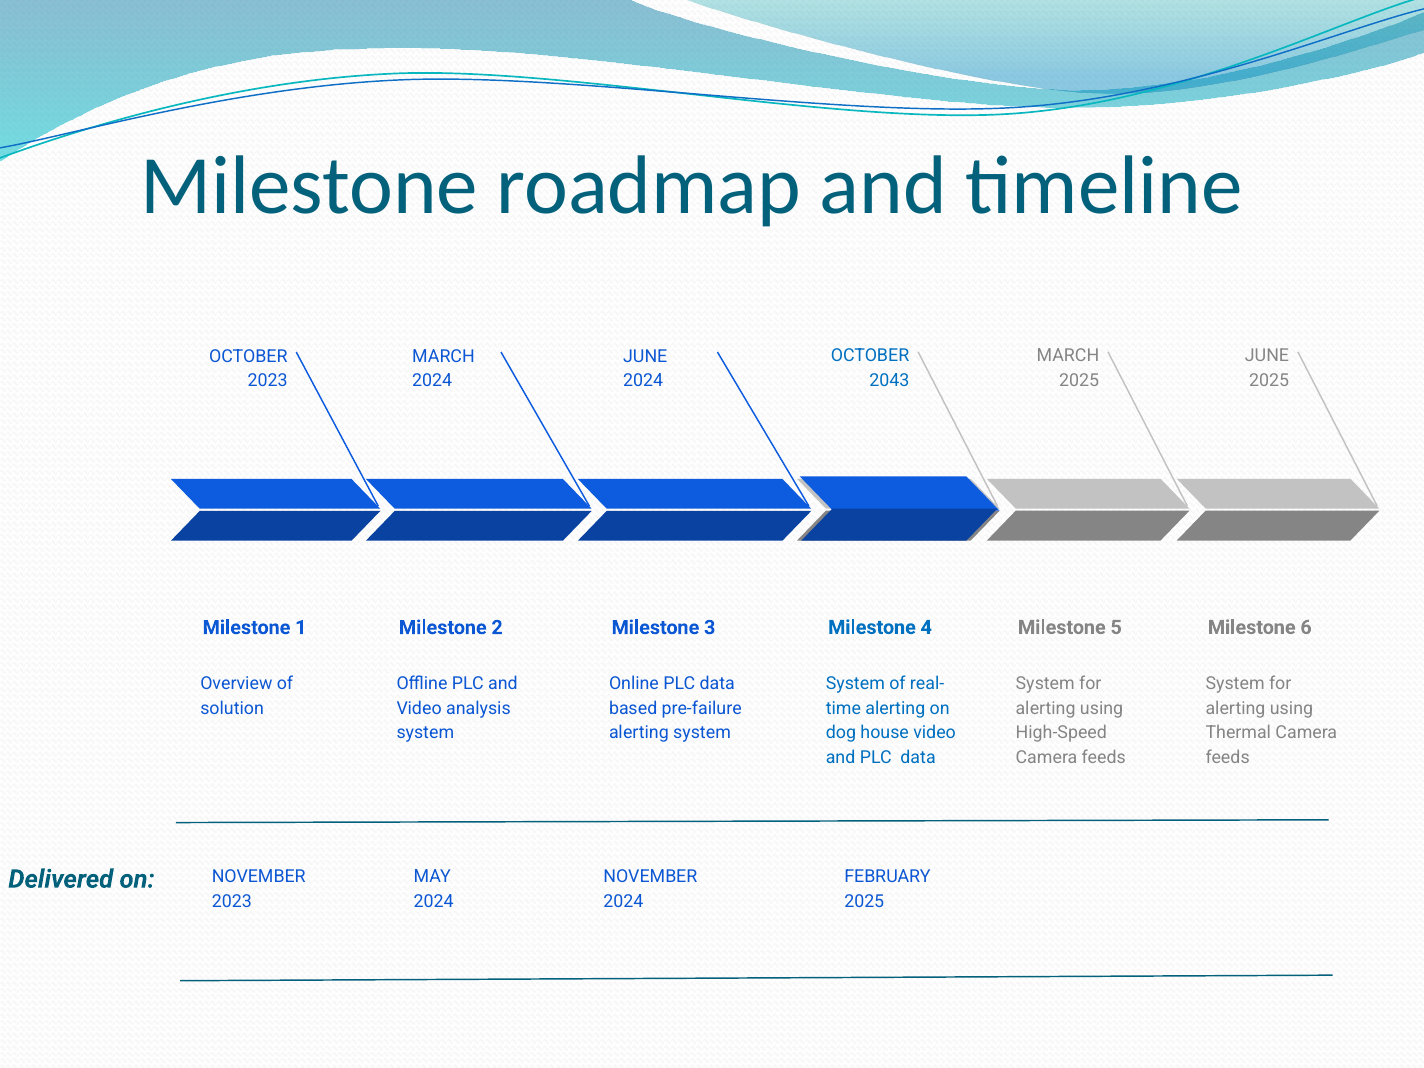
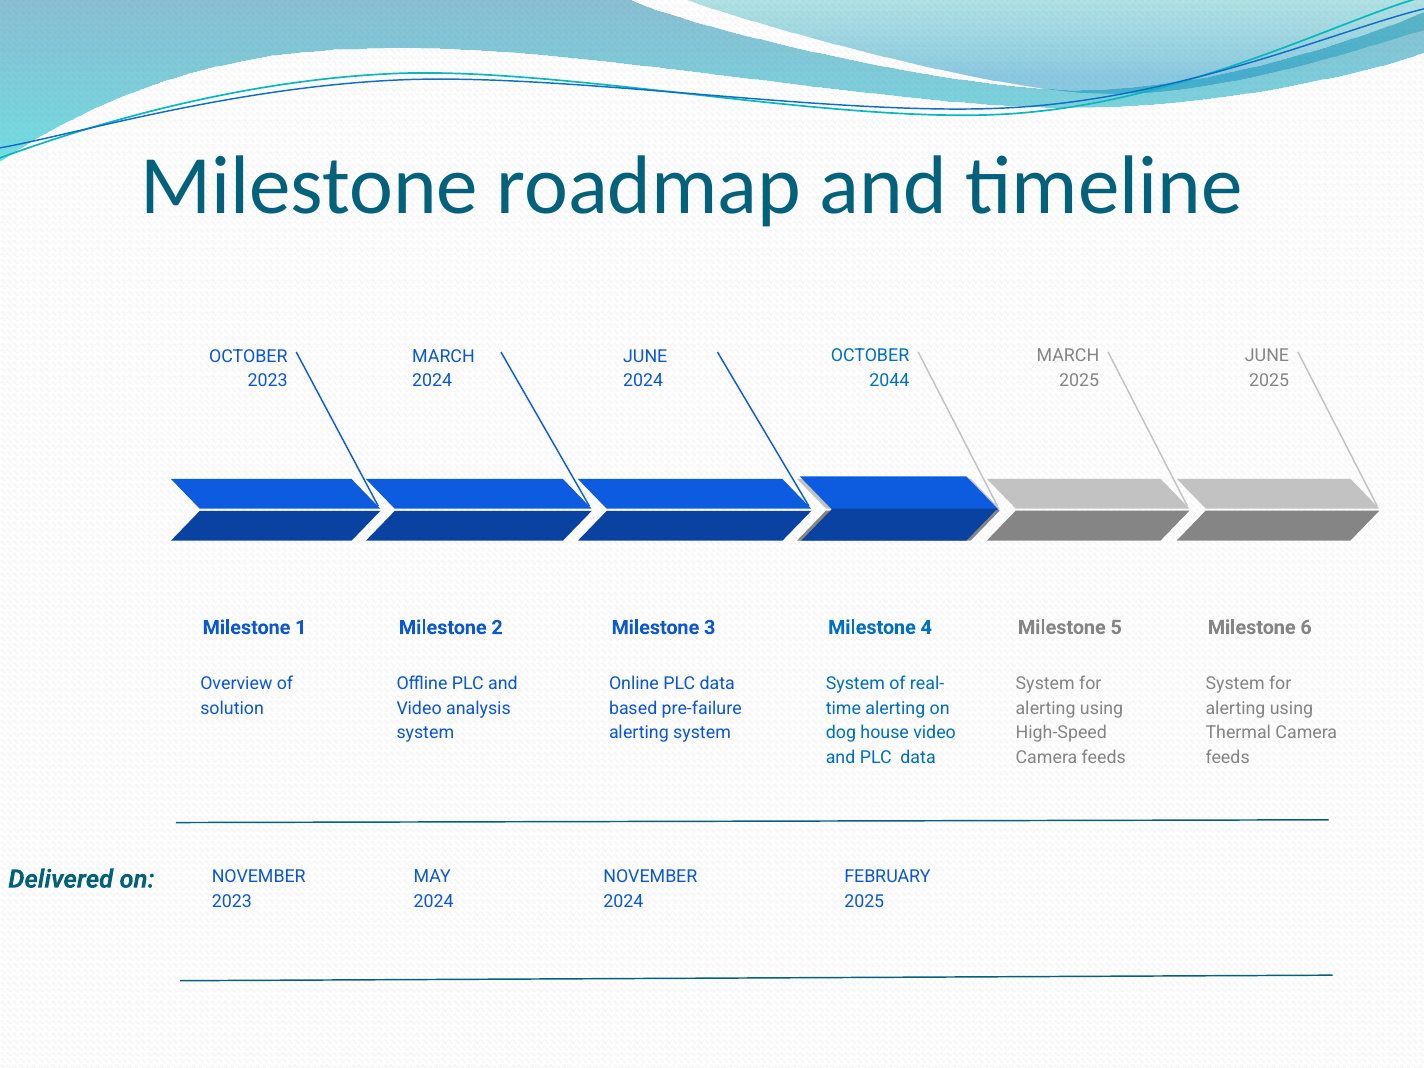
2043: 2043 -> 2044
